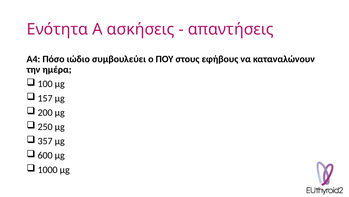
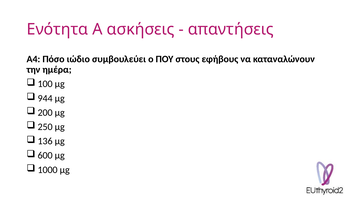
157: 157 -> 944
357: 357 -> 136
